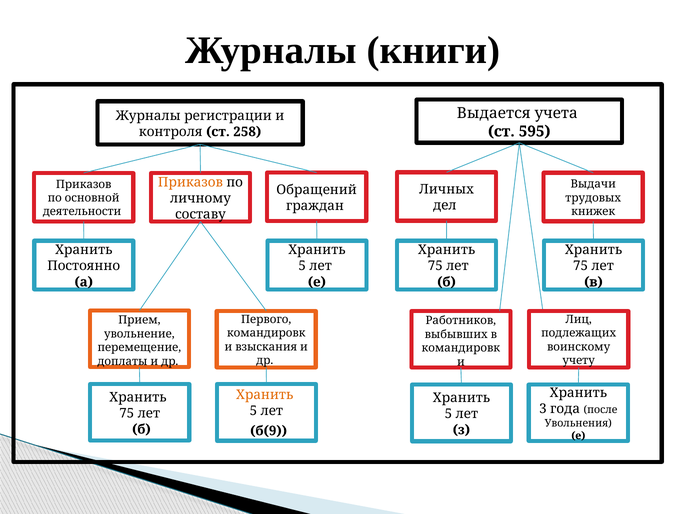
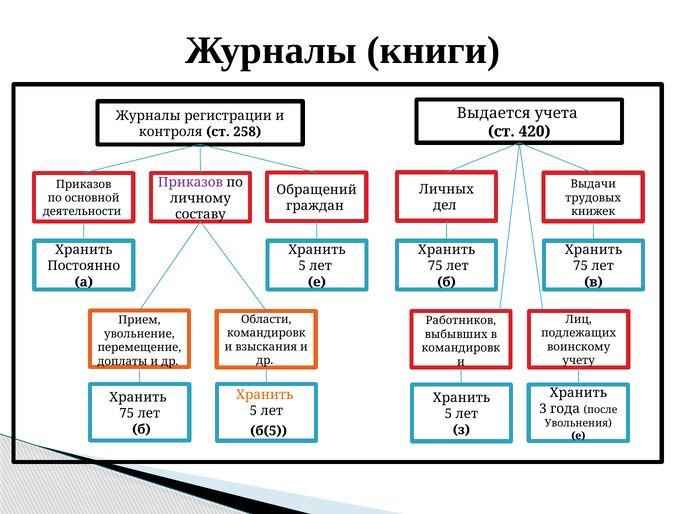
595: 595 -> 420
Приказов at (190, 182) colour: orange -> purple
Первого: Первого -> Области
б(9: б(9 -> б(5
